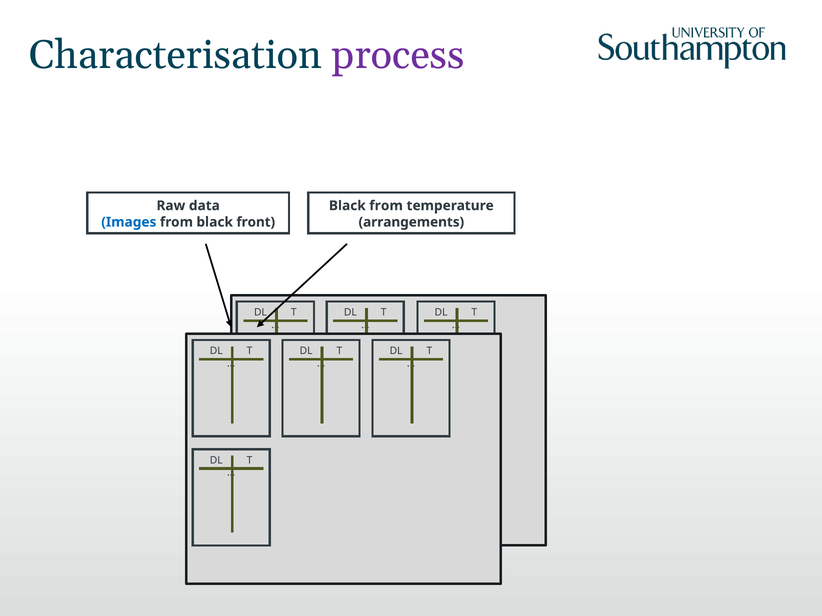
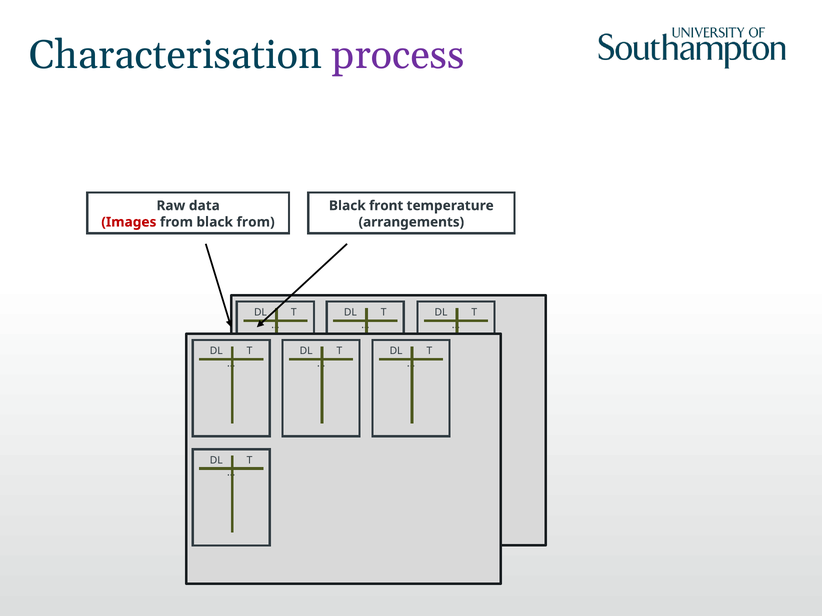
Black from: from -> front
Images colour: blue -> red
black front: front -> from
